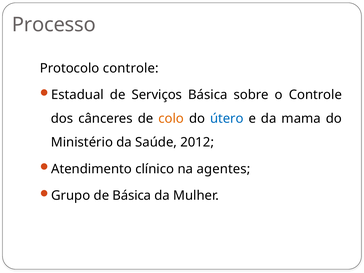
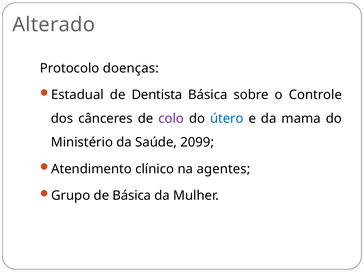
Processo: Processo -> Alterado
Protocolo controle: controle -> doenças
Serviços: Serviços -> Dentista
colo colour: orange -> purple
2012: 2012 -> 2099
